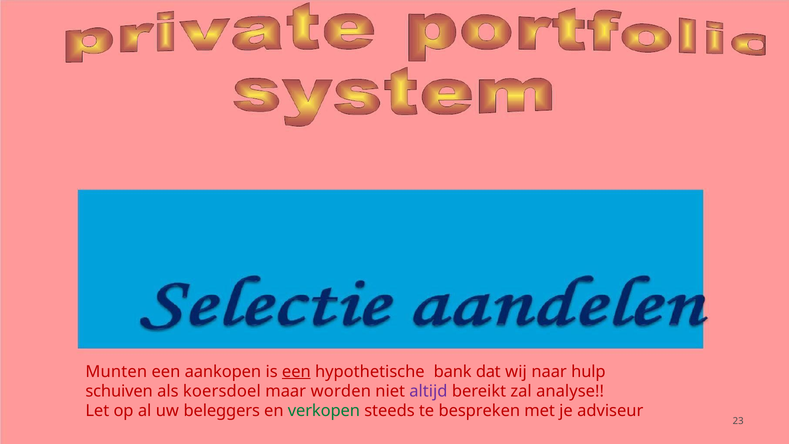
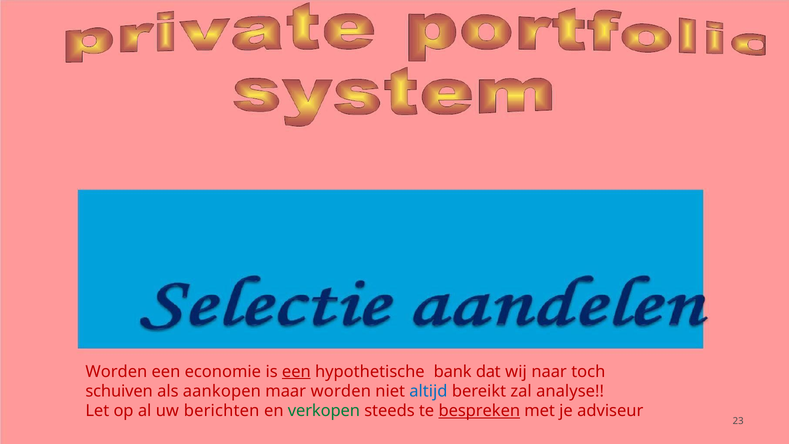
Munten at (116, 371): Munten -> Worden
aankopen: aankopen -> economie
hulp: hulp -> toch
koersdoel: koersdoel -> aankopen
altijd colour: purple -> blue
beleggers: beleggers -> berichten
bespreken underline: none -> present
